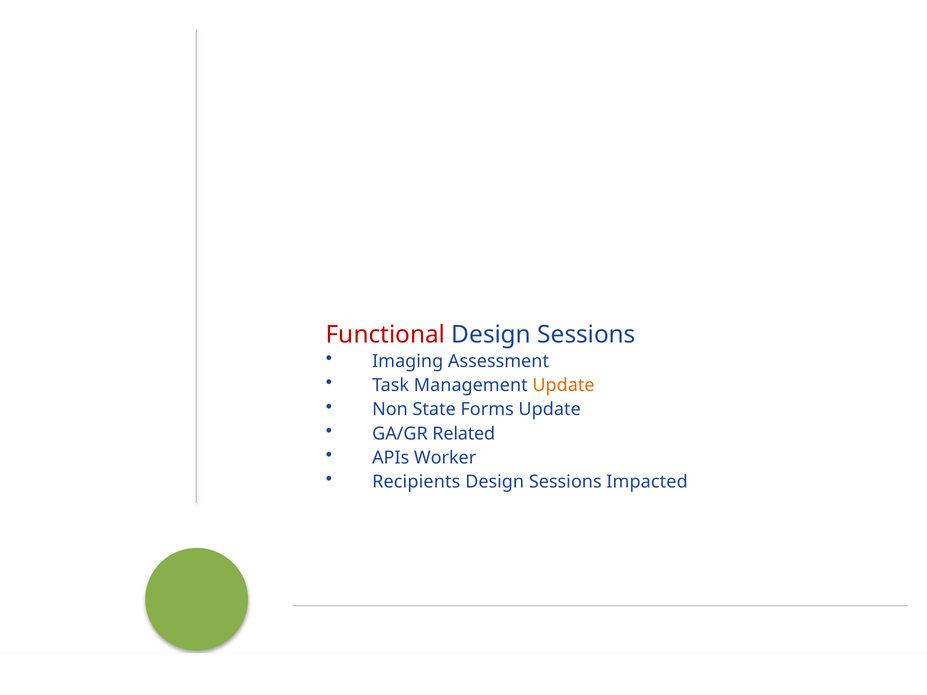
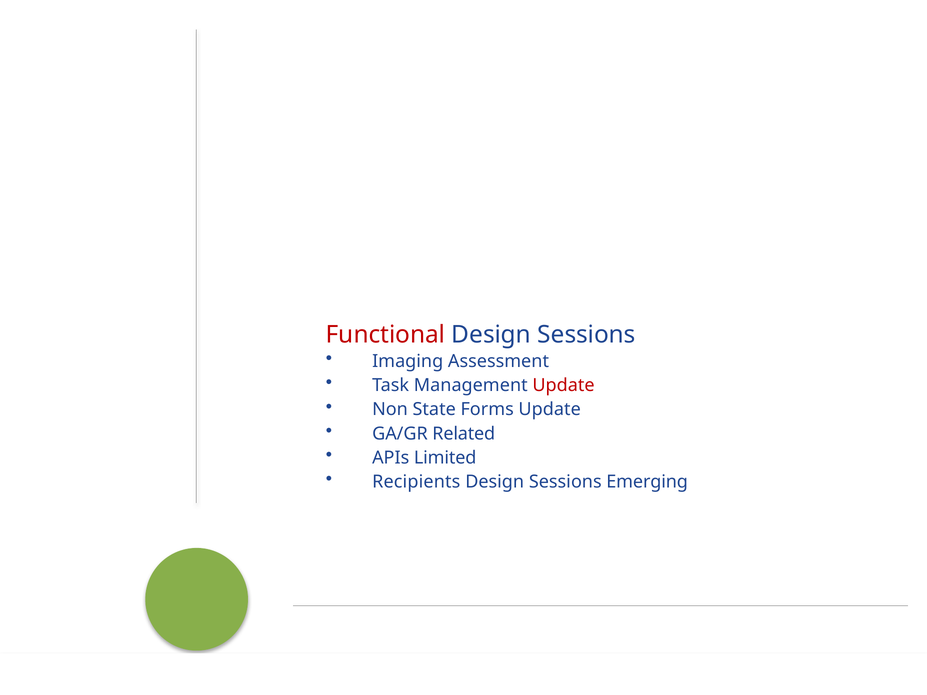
Update at (564, 386) colour: orange -> red
Worker: Worker -> Limited
Impacted: Impacted -> Emerging
